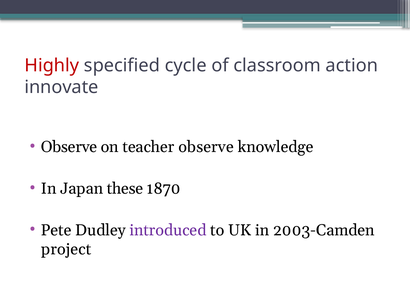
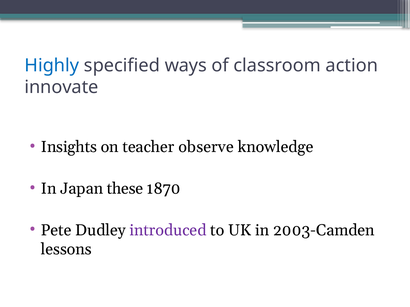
Highly colour: red -> blue
cycle: cycle -> ways
Observe at (69, 147): Observe -> Insights
project: project -> lessons
